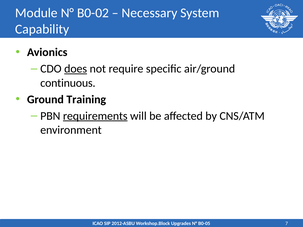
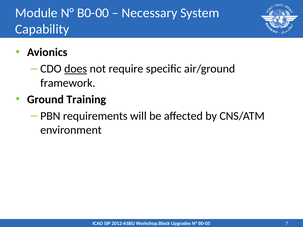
B0-02: B0-02 -> B0-00
continuous: continuous -> framework
requirements underline: present -> none
